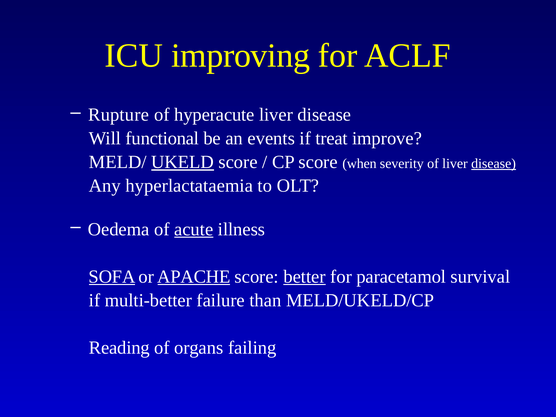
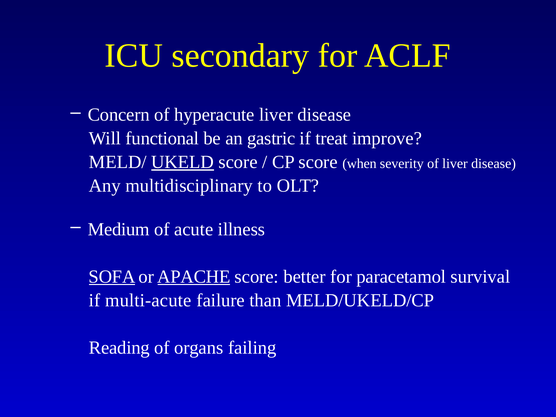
improving: improving -> secondary
Rupture: Rupture -> Concern
events: events -> gastric
disease at (494, 164) underline: present -> none
hyperlactataemia: hyperlactataemia -> multidisciplinary
Oedema: Oedema -> Medium
acute underline: present -> none
better underline: present -> none
multi-better: multi-better -> multi-acute
